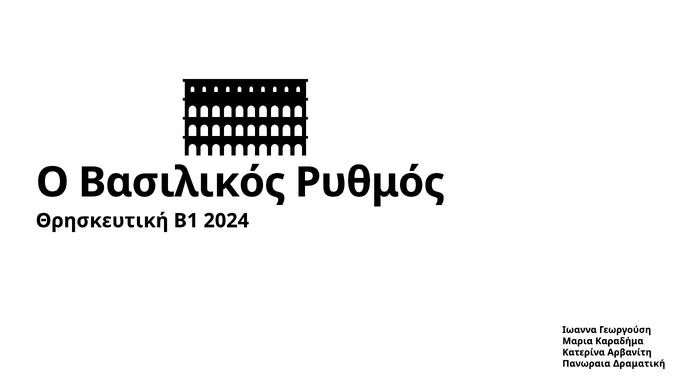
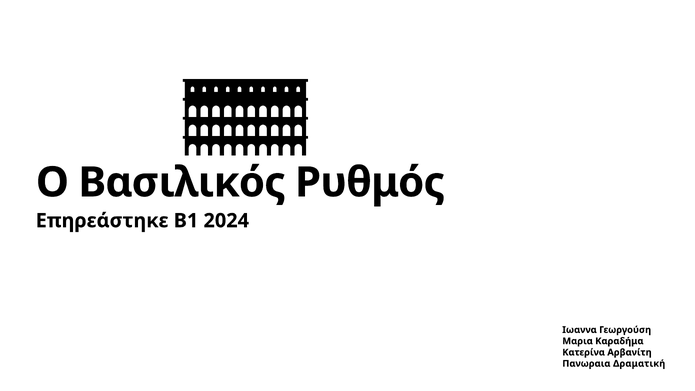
Θρησκευτική: Θρησκευτική -> Επηρεάστηκε
